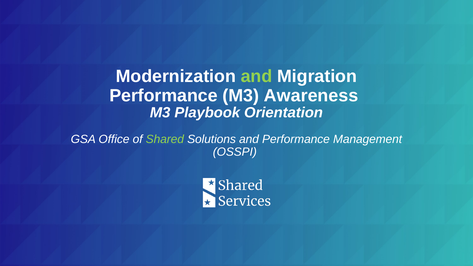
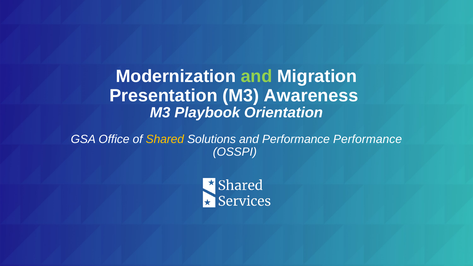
Performance at (164, 96): Performance -> Presentation
Shared colour: light green -> yellow
Performance Management: Management -> Performance
